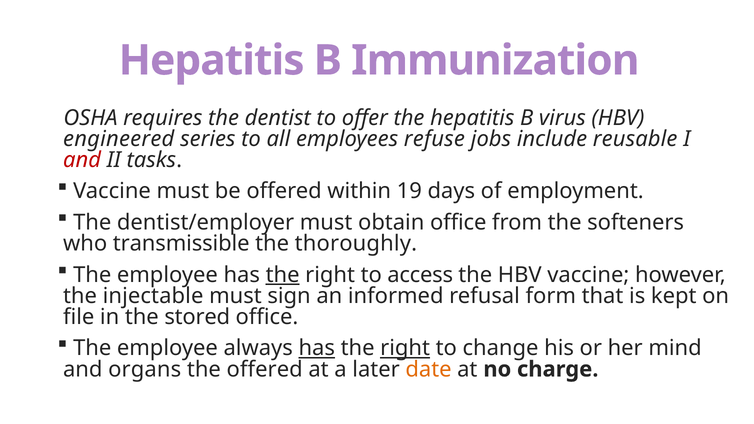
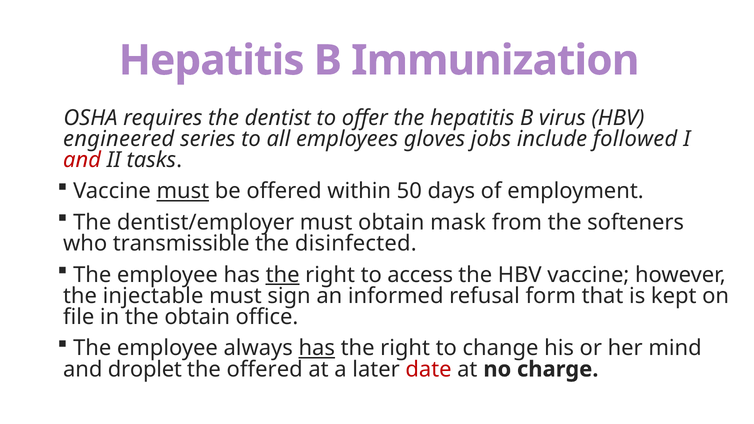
refuse: refuse -> gloves
reusable: reusable -> followed
must at (183, 191) underline: none -> present
19: 19 -> 50
obtain office: office -> mask
thoroughly: thoroughly -> disinfected
the stored: stored -> obtain
right at (405, 348) underline: present -> none
organs: organs -> droplet
date colour: orange -> red
